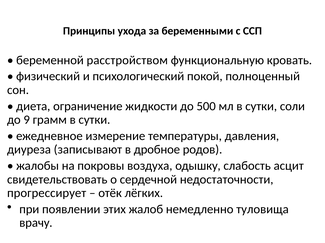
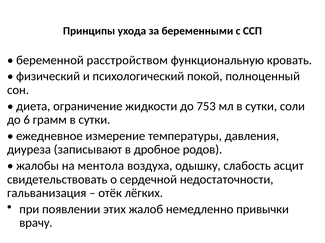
500: 500 -> 753
9: 9 -> 6
покровы: покровы -> ментола
прогрессирует: прогрессирует -> гальванизация
туловища: туловища -> привычки
